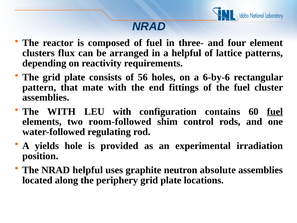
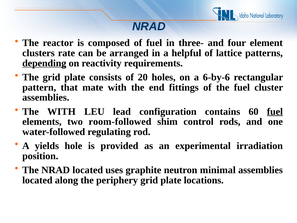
flux: flux -> rate
depending underline: none -> present
56: 56 -> 20
LEU with: with -> lead
NRAD helpful: helpful -> located
absolute: absolute -> minimal
